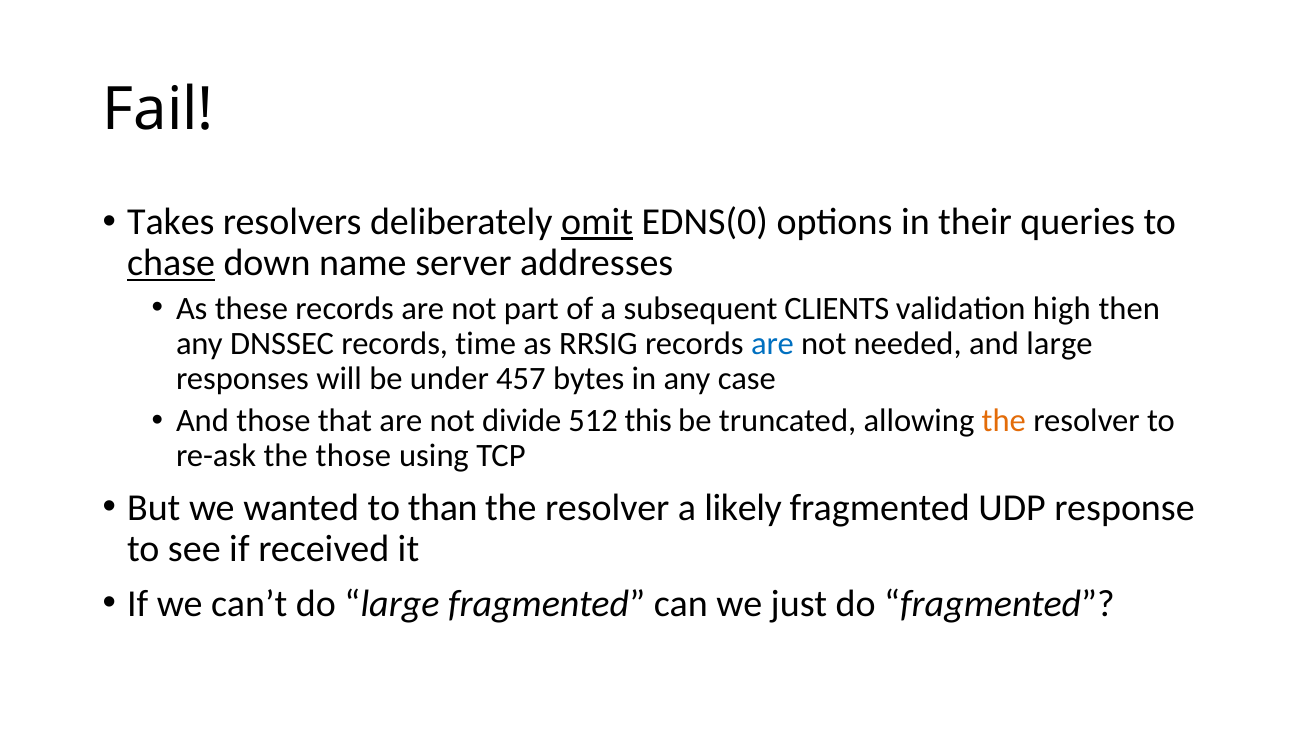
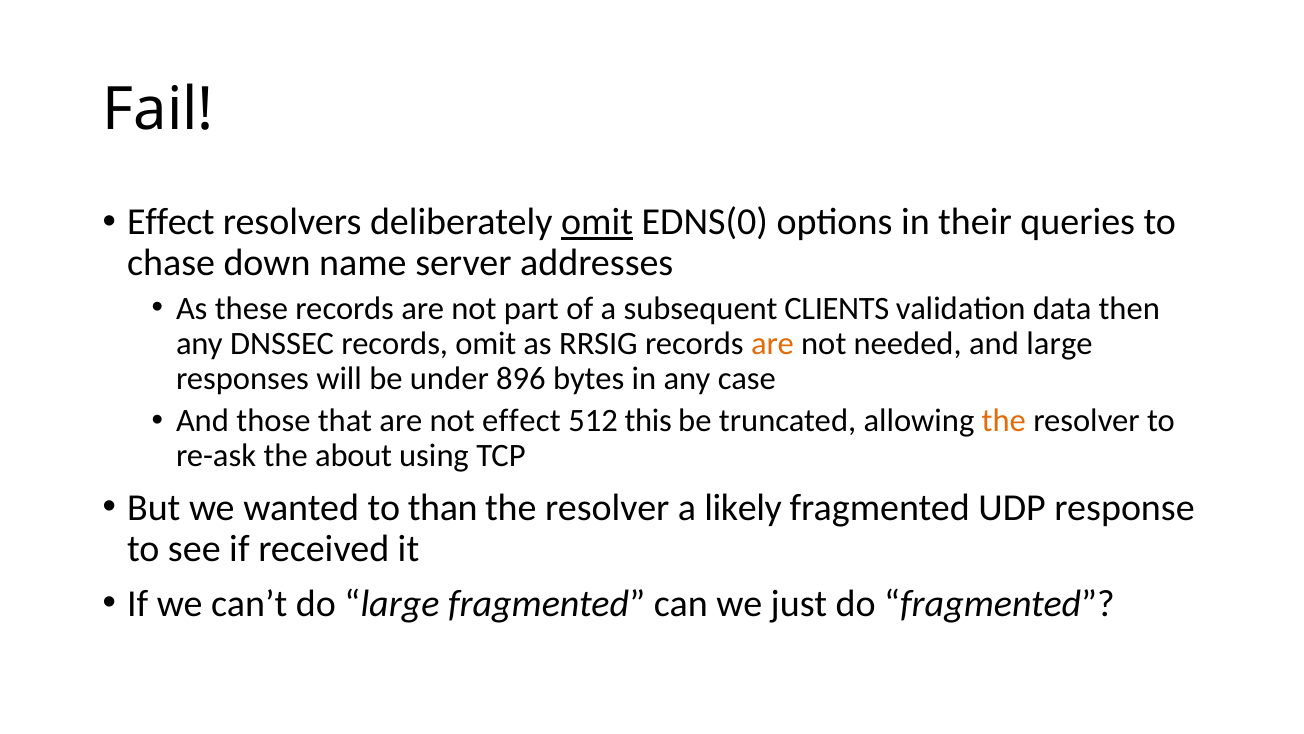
Takes at (171, 222): Takes -> Effect
chase underline: present -> none
high: high -> data
records time: time -> omit
are at (773, 343) colour: blue -> orange
457: 457 -> 896
not divide: divide -> effect
the those: those -> about
